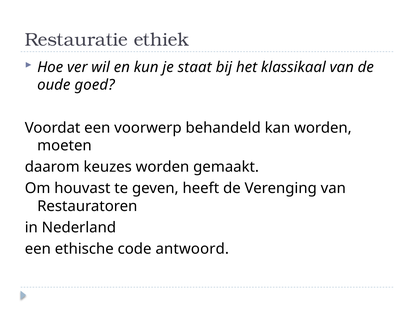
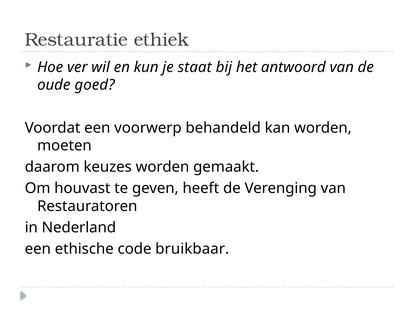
klassikaal: klassikaal -> antwoord
antwoord: antwoord -> bruikbaar
